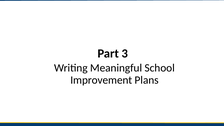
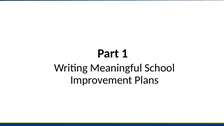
3: 3 -> 1
